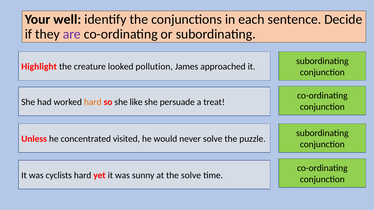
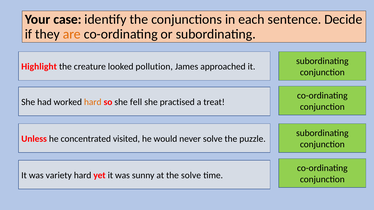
well: well -> case
are colour: purple -> orange
like: like -> fell
persuade: persuade -> practised
cyclists: cyclists -> variety
